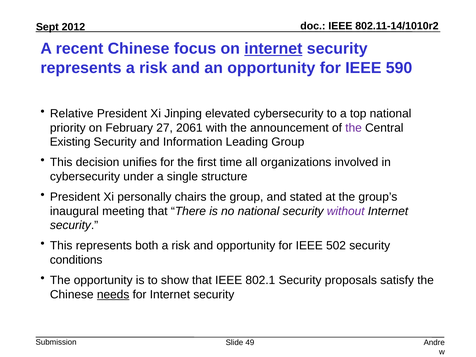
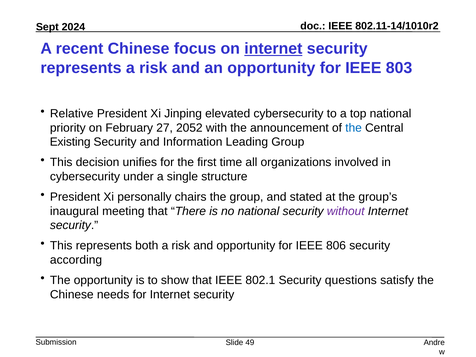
2012: 2012 -> 2024
590: 590 -> 803
2061: 2061 -> 2052
the at (354, 128) colour: purple -> blue
502: 502 -> 806
conditions: conditions -> according
proposals: proposals -> questions
needs underline: present -> none
